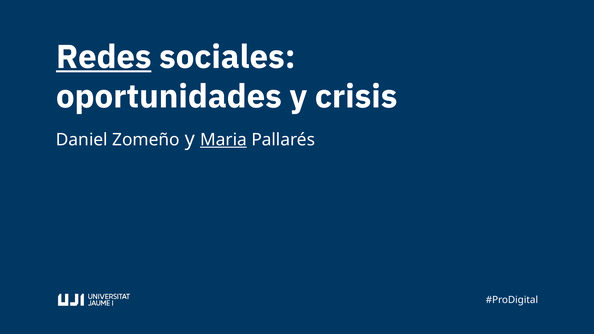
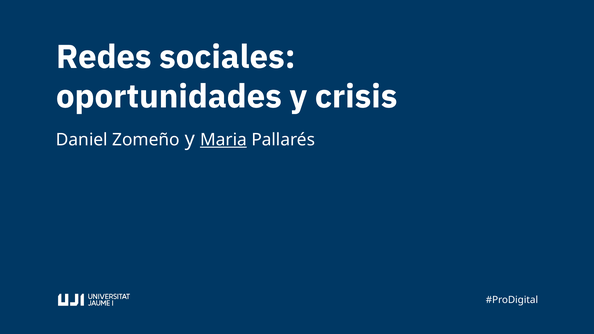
Redes underline: present -> none
